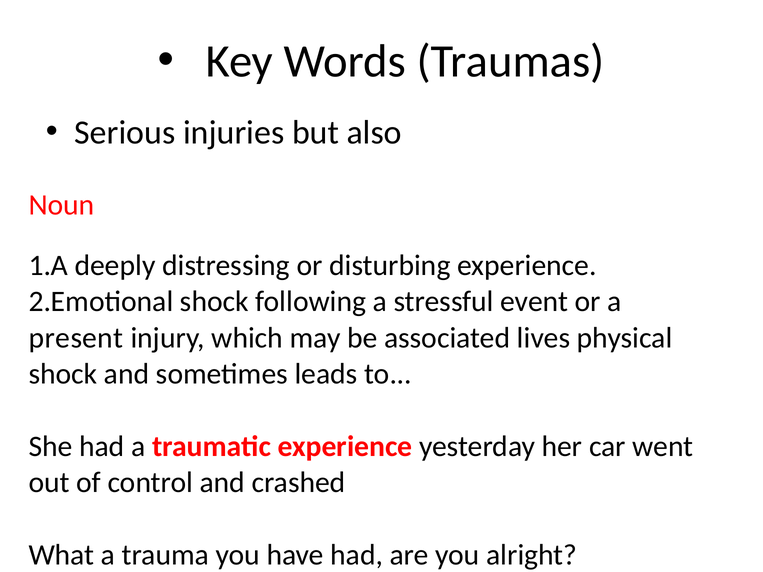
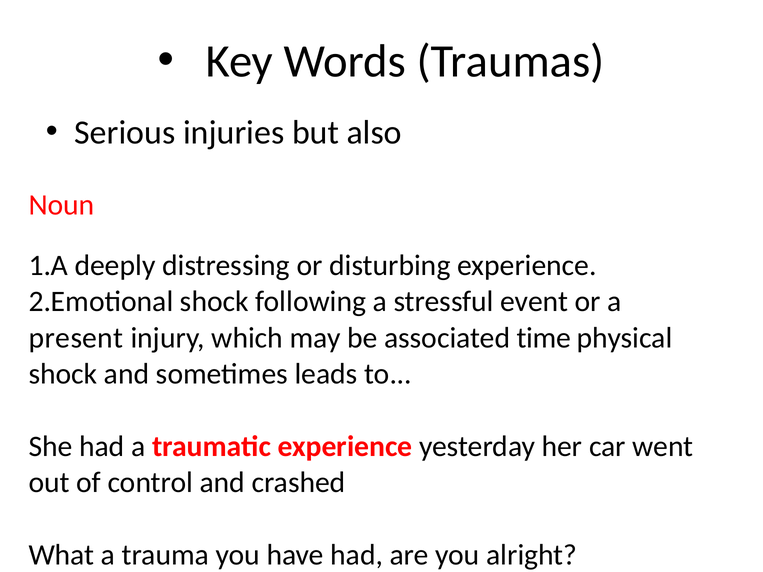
lives: lives -> time
